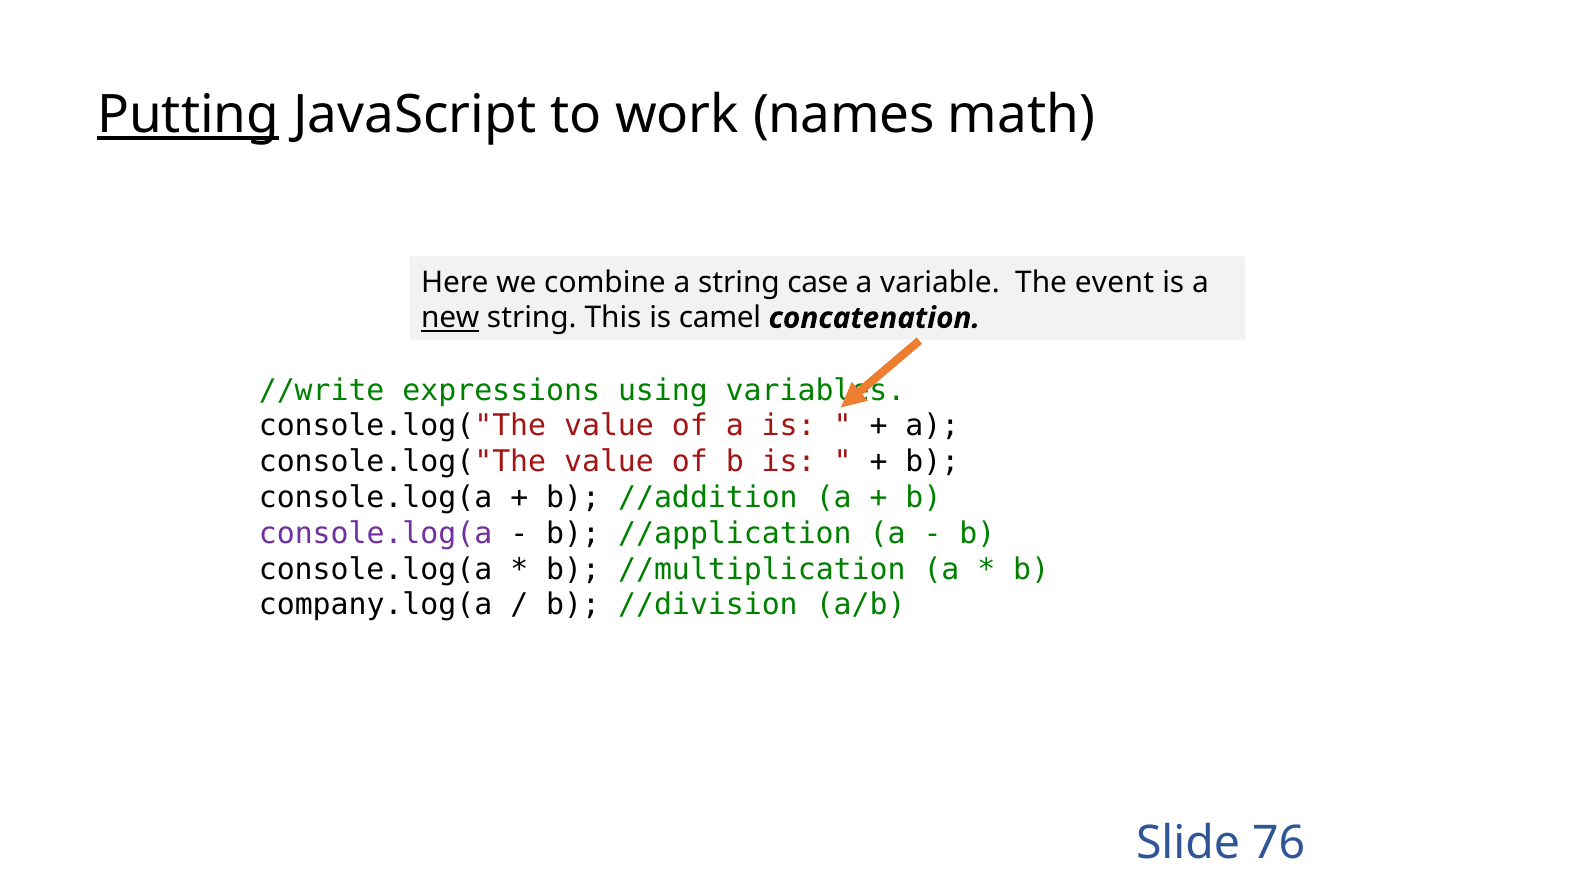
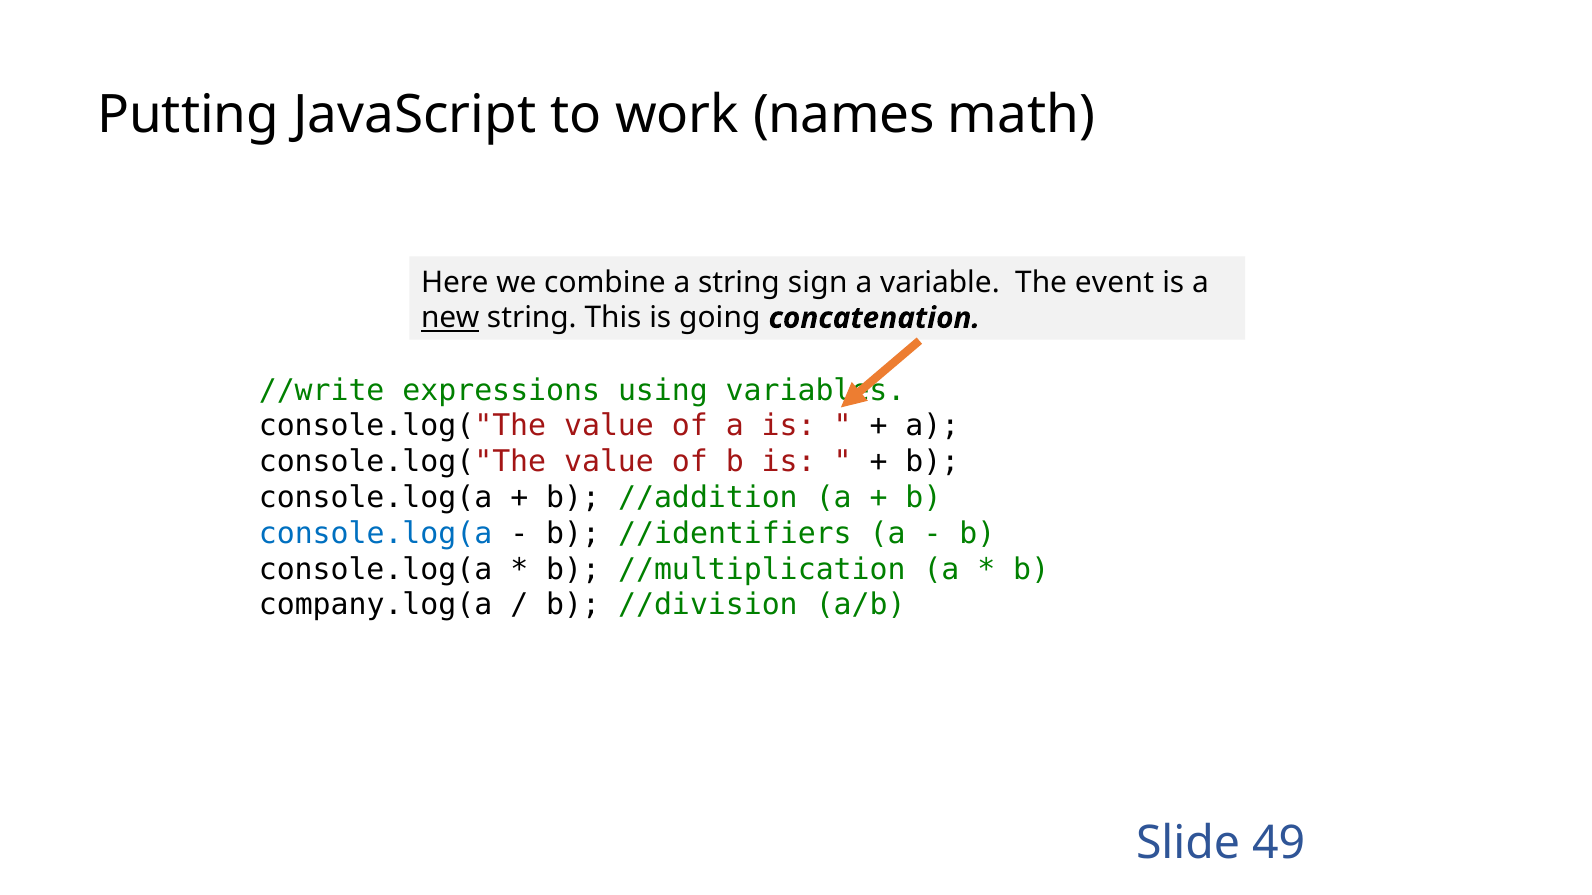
Putting underline: present -> none
case: case -> sign
camel: camel -> going
console.log(a at (376, 534) colour: purple -> blue
//application: //application -> //identifiers
76: 76 -> 49
